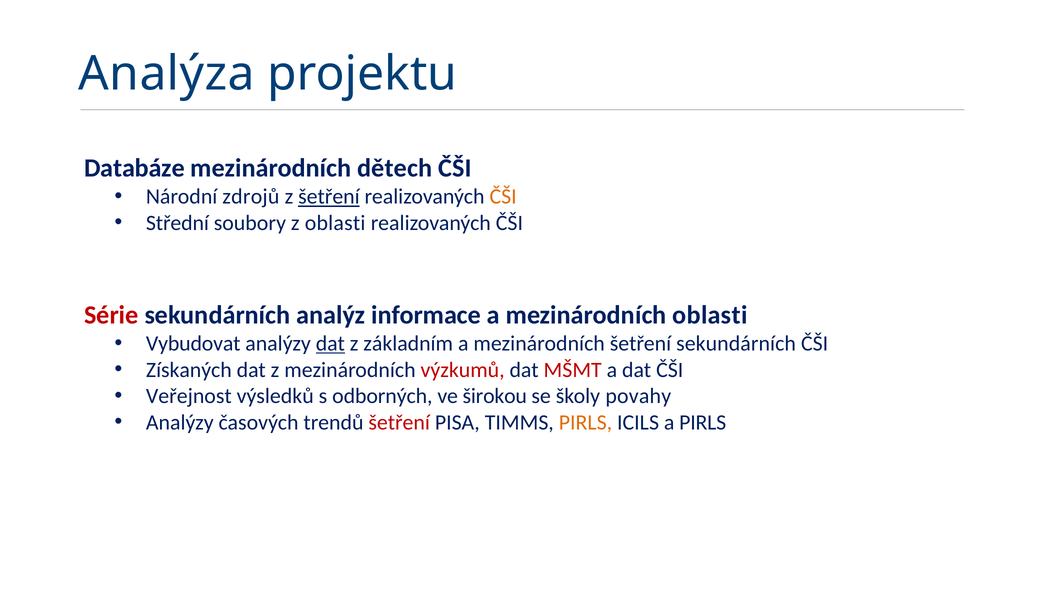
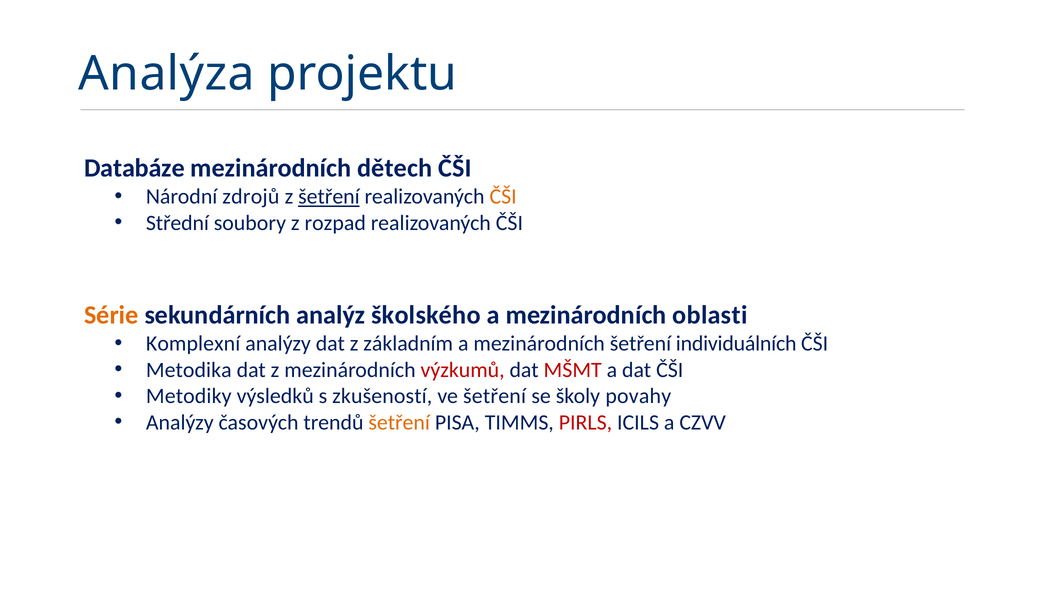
z oblasti: oblasti -> rozpad
Série colour: red -> orange
informace: informace -> školského
Vybudovat: Vybudovat -> Komplexní
dat at (330, 344) underline: present -> none
šetření sekundárních: sekundárních -> individuálních
Získaných: Získaných -> Metodika
Veřejnost: Veřejnost -> Metodiky
odborných: odborných -> zkušeností
ve širokou: širokou -> šetření
šetření at (399, 422) colour: red -> orange
PIRLS at (585, 422) colour: orange -> red
a PIRLS: PIRLS -> CZVV
